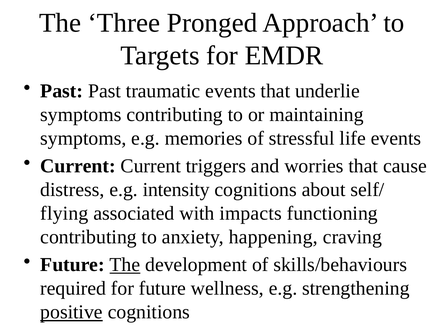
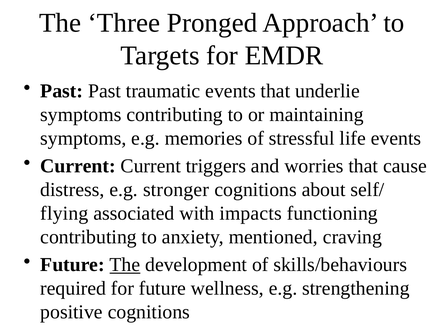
intensity: intensity -> stronger
happening: happening -> mentioned
positive underline: present -> none
